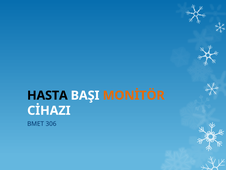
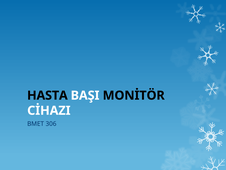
MONİTÖR colour: orange -> black
